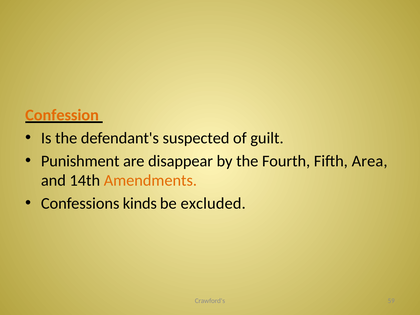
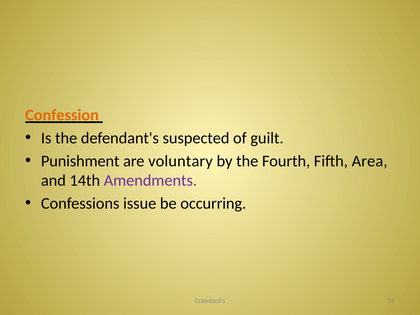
disappear: disappear -> voluntary
Amendments colour: orange -> purple
kinds: kinds -> issue
excluded: excluded -> occurring
